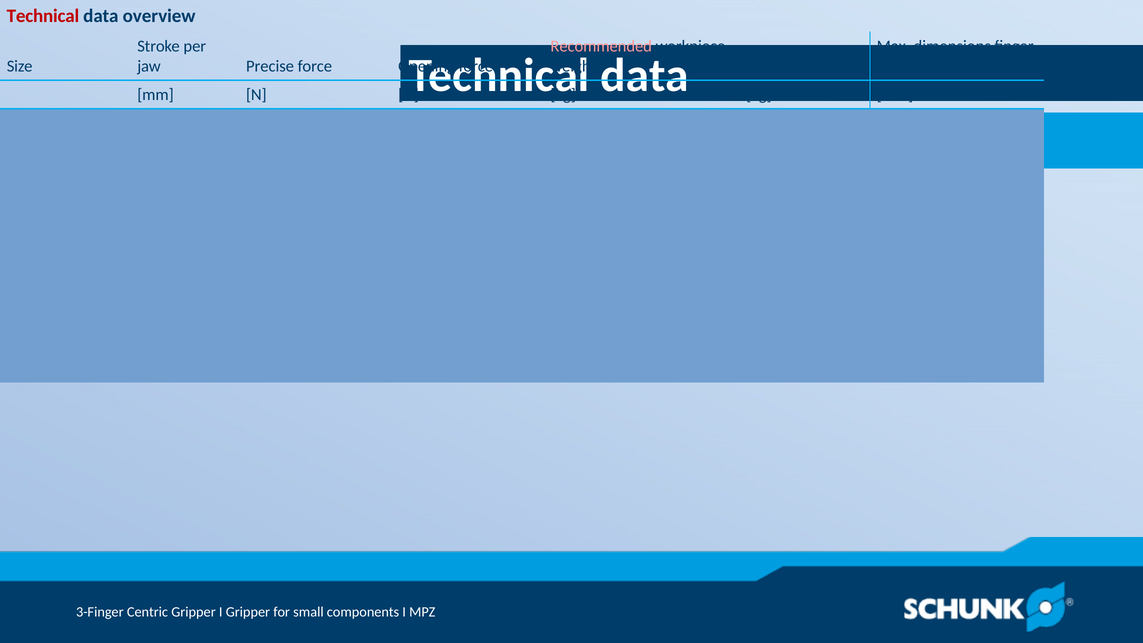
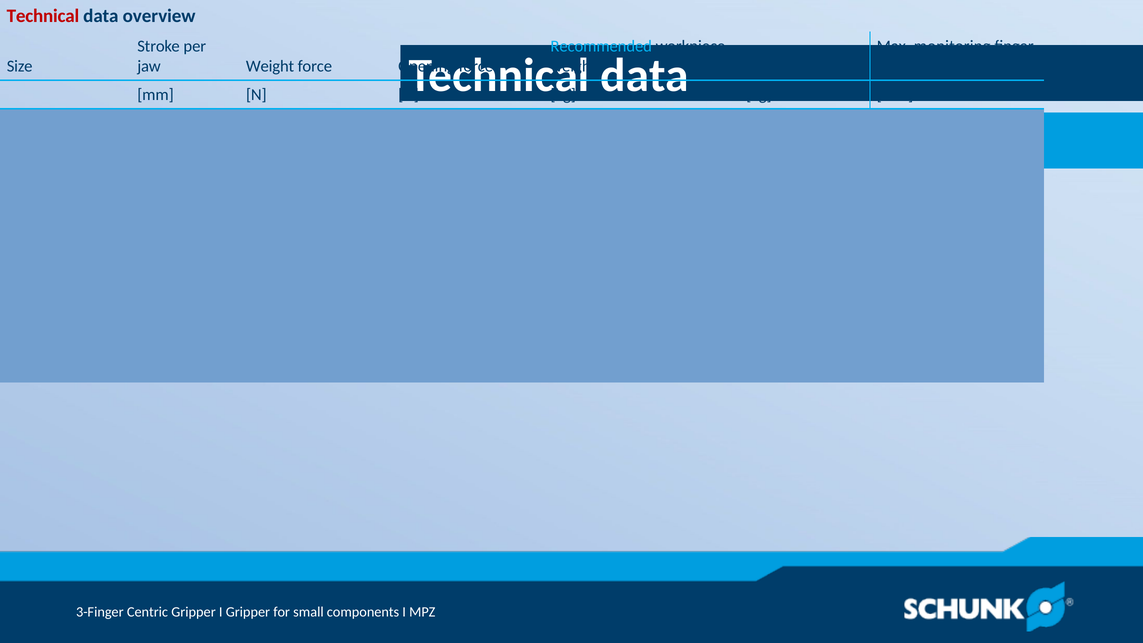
Recommended colour: pink -> light blue
dimensions: dimensions -> monitoring
jaw Precise: Precise -> Weight
